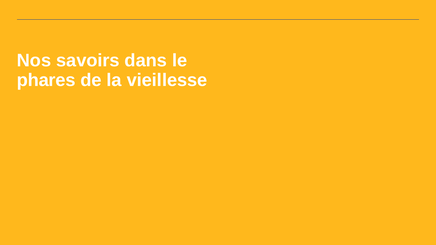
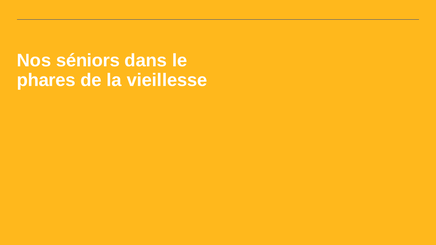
savoirs: savoirs -> séniors
